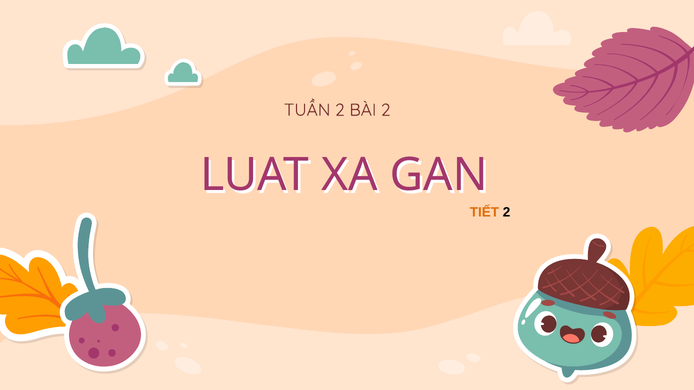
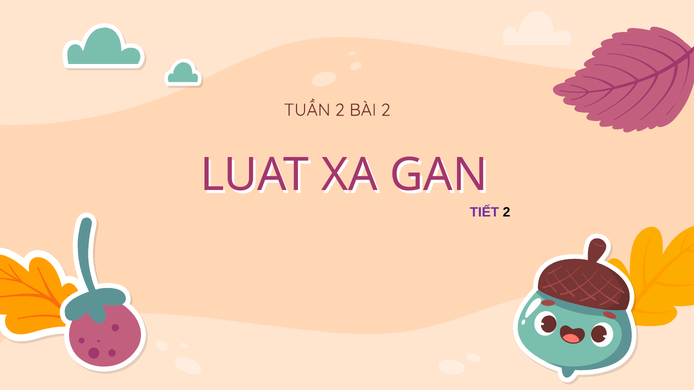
TIẾT colour: orange -> purple
